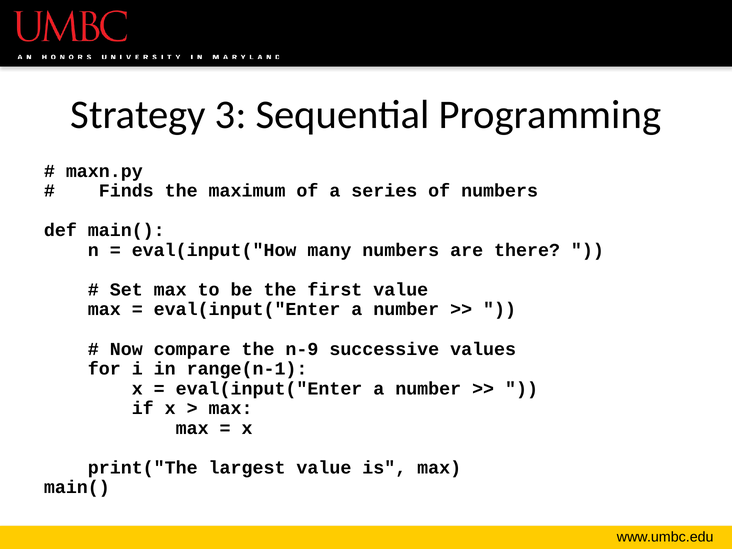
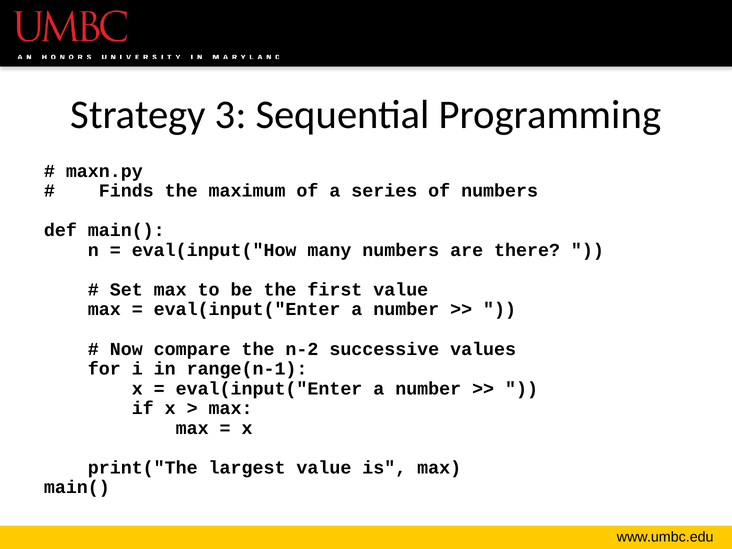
n-9: n-9 -> n-2
